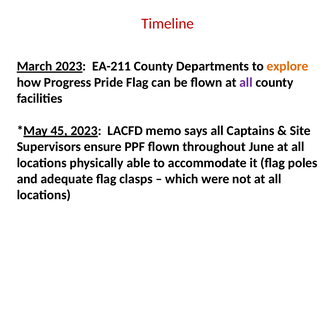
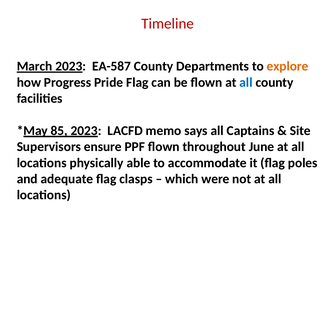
EA-211: EA-211 -> EA-587
all at (246, 82) colour: purple -> blue
45: 45 -> 85
